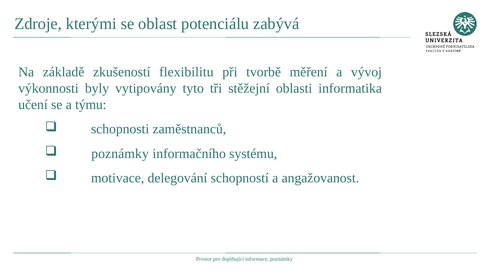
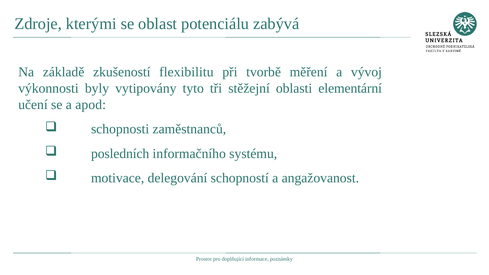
informatika: informatika -> elementární
týmu: týmu -> apod
poznámky at (120, 154): poznámky -> posledních
